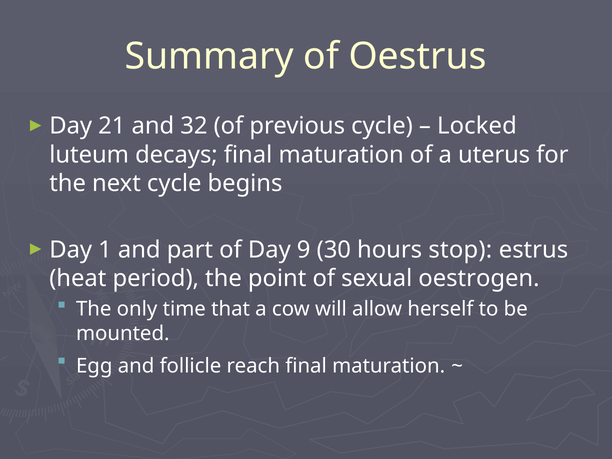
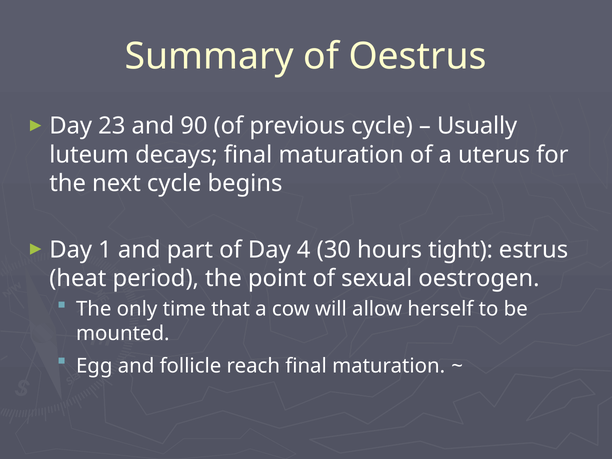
21: 21 -> 23
32: 32 -> 90
Locked: Locked -> Usually
9: 9 -> 4
stop: stop -> tight
